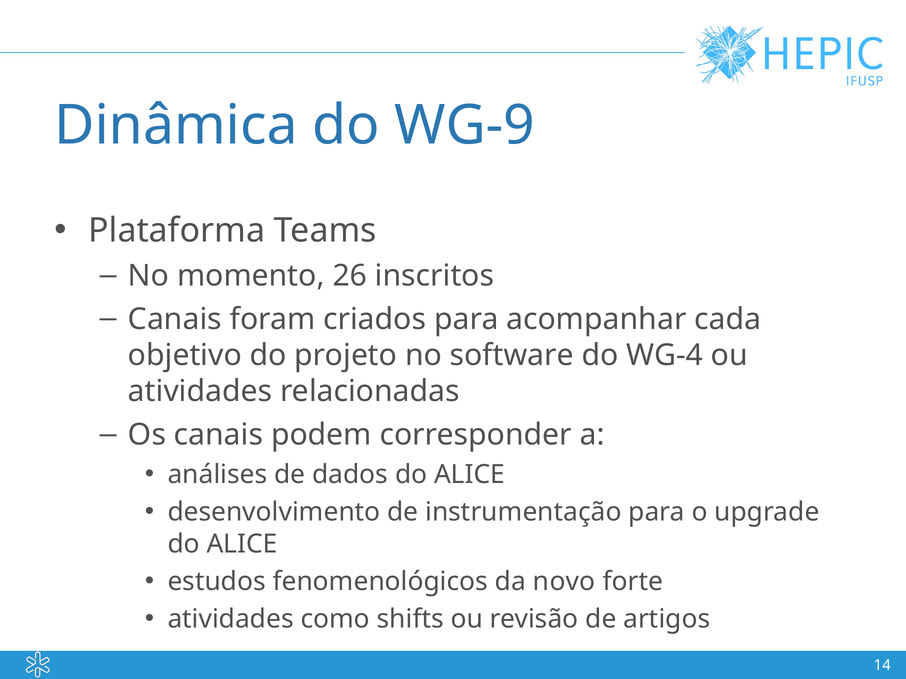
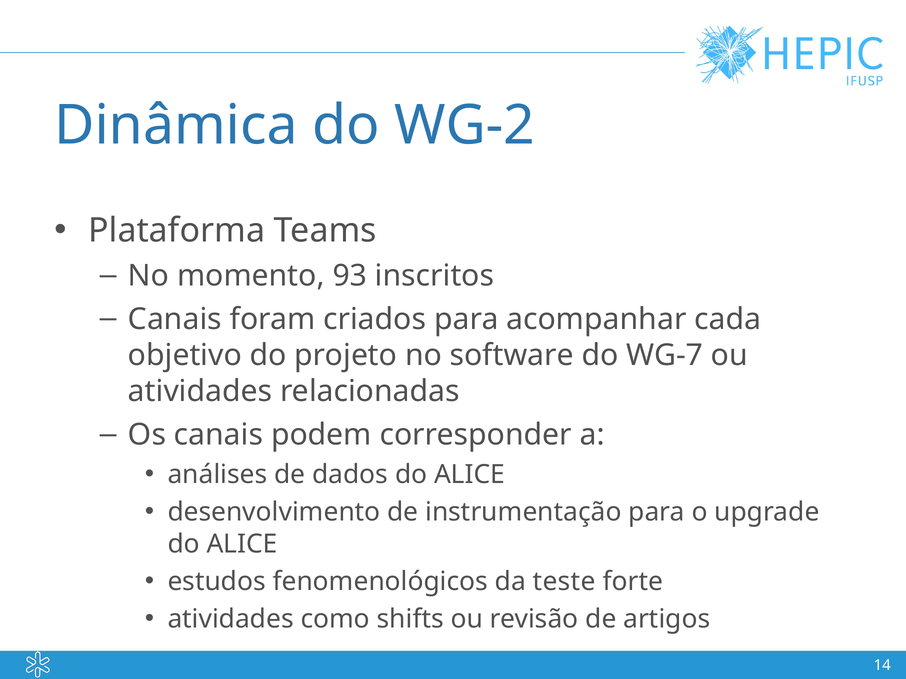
WG-9: WG-9 -> WG-2
26: 26 -> 93
WG-4: WG-4 -> WG-7
novo: novo -> teste
